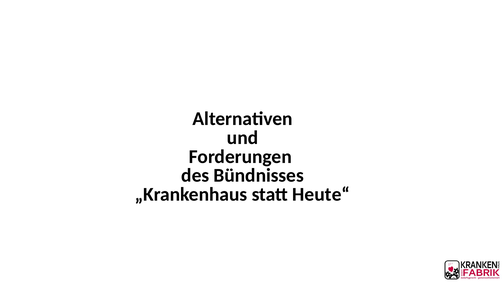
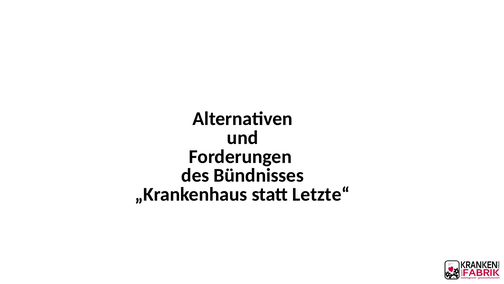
Heute“: Heute“ -> Letzte“
